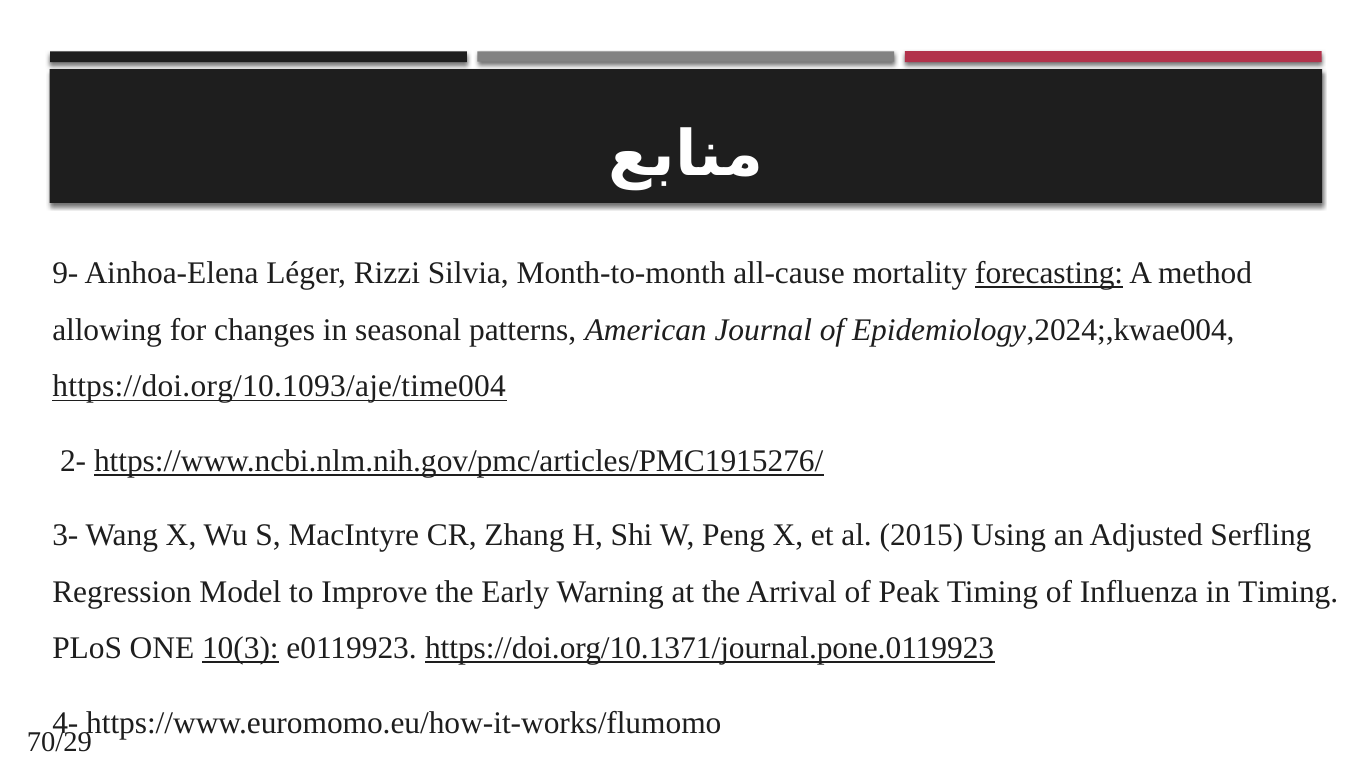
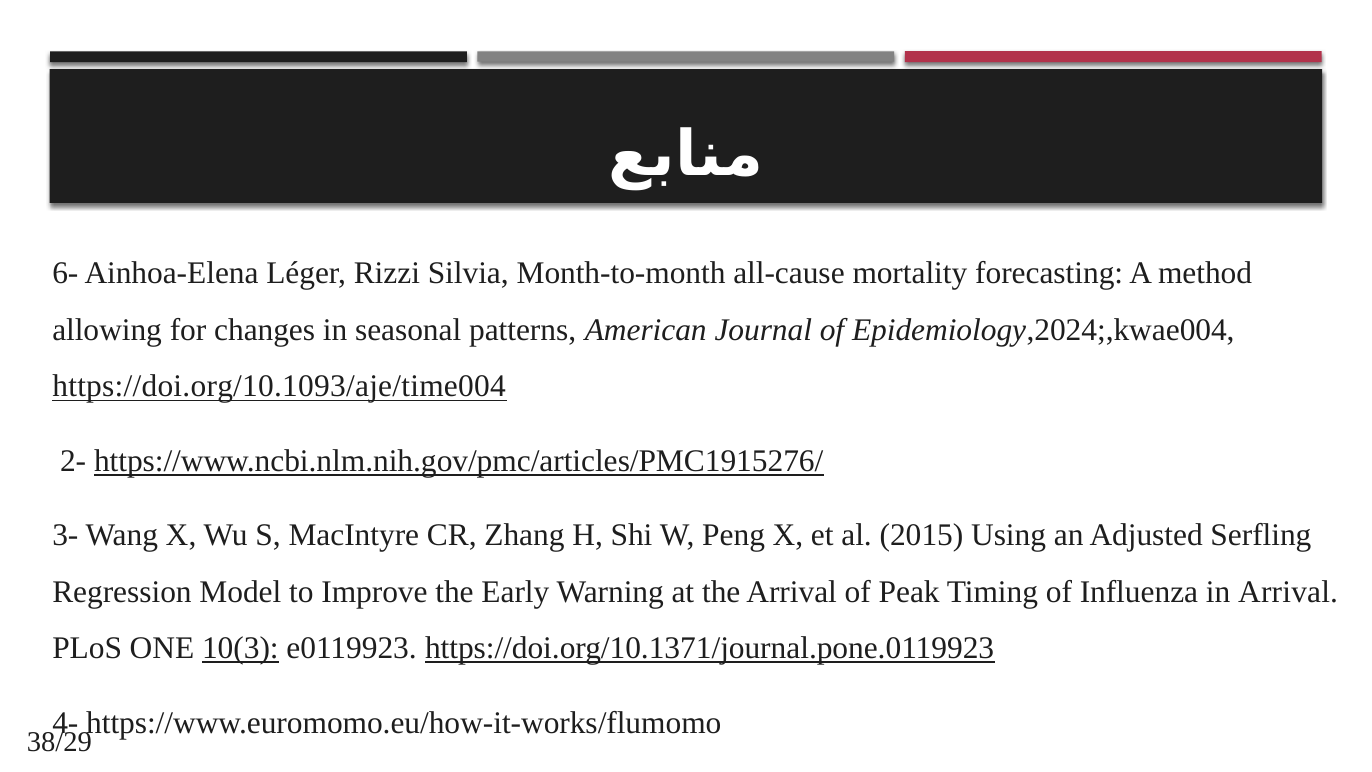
9-: 9- -> 6-
forecasting underline: present -> none
in Timing: Timing -> Arrival
70/29: 70/29 -> 38/29
